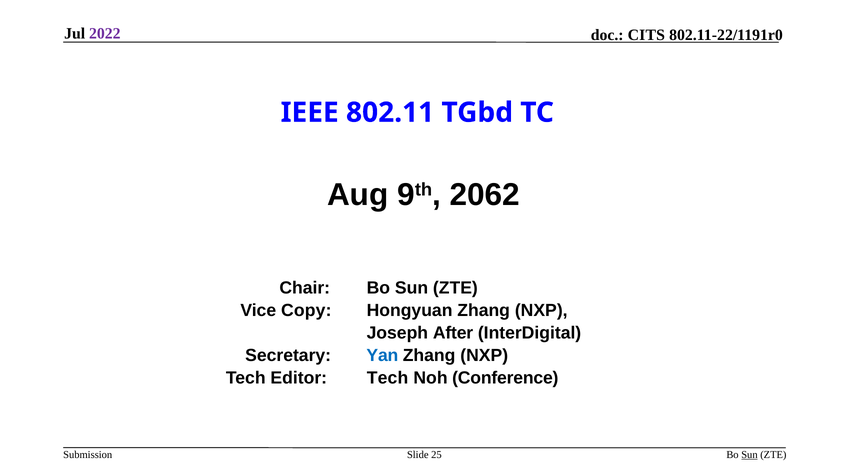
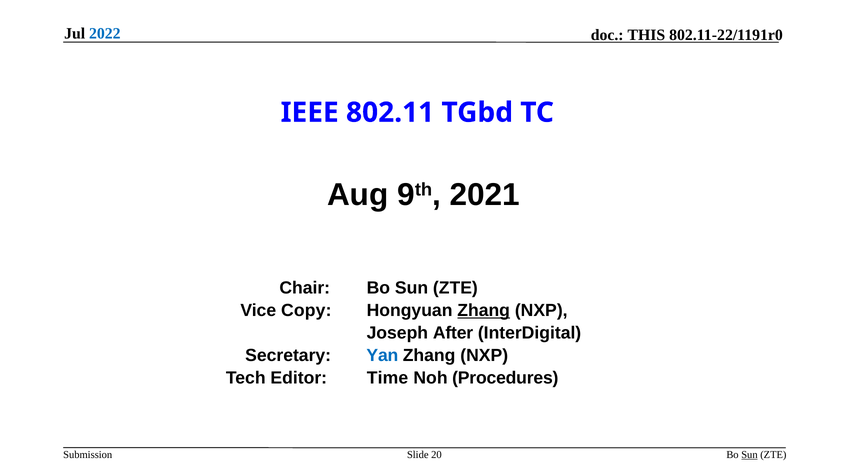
2022 colour: purple -> blue
CITS: CITS -> THIS
2062: 2062 -> 2021
Zhang at (484, 310) underline: none -> present
Editor Tech: Tech -> Time
Conference: Conference -> Procedures
25: 25 -> 20
